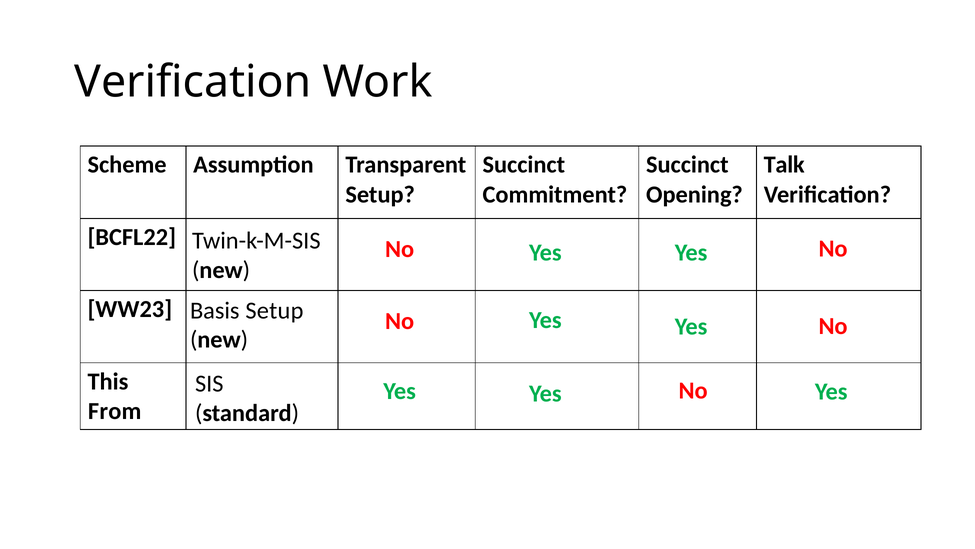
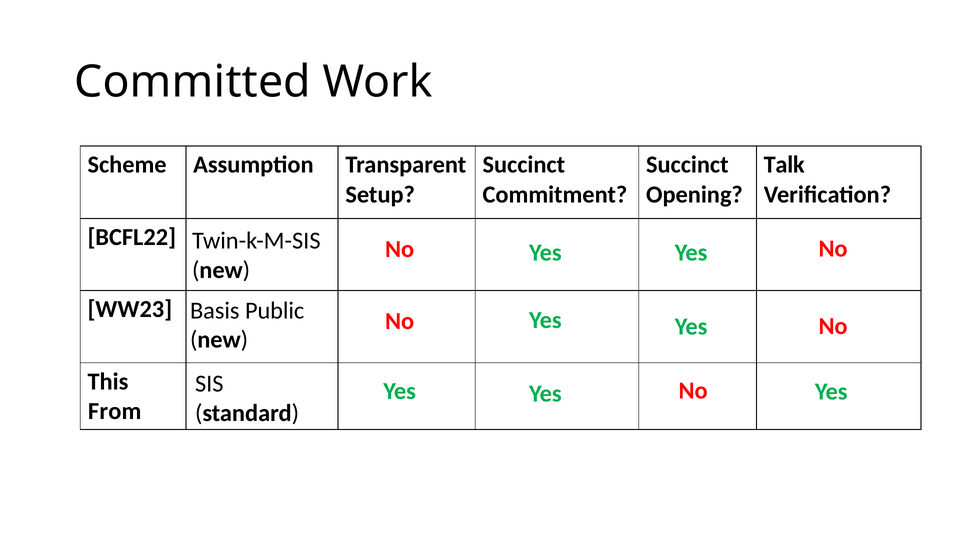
Verification at (193, 82): Verification -> Committed
Basis Setup: Setup -> Public
